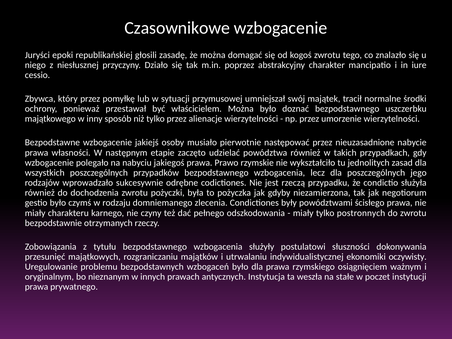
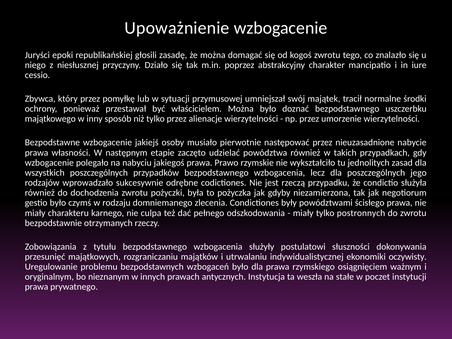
Czasownikowe: Czasownikowe -> Upoważnienie
czyny: czyny -> culpa
